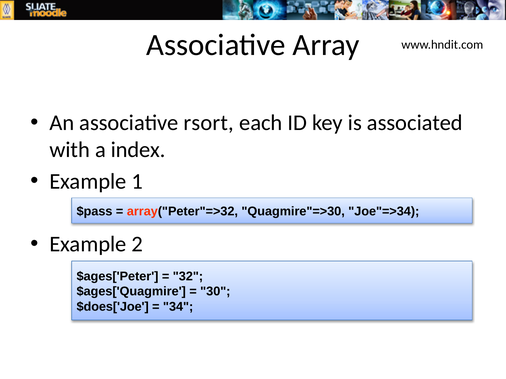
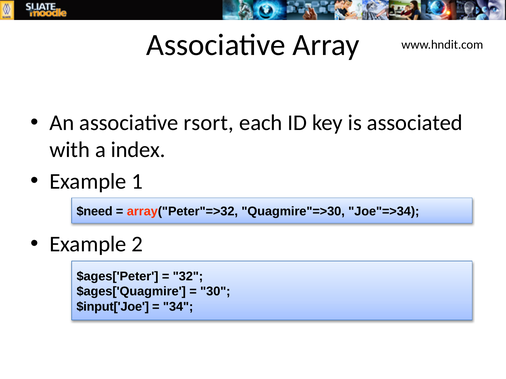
$pass: $pass -> $need
$does['Joe: $does['Joe -> $input['Joe
